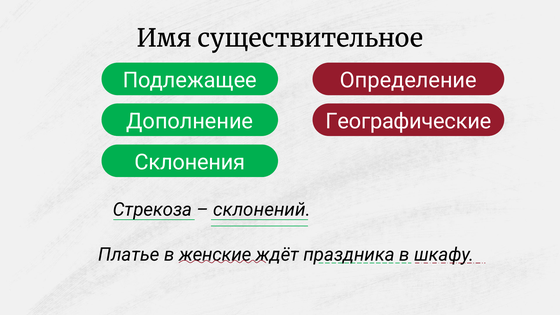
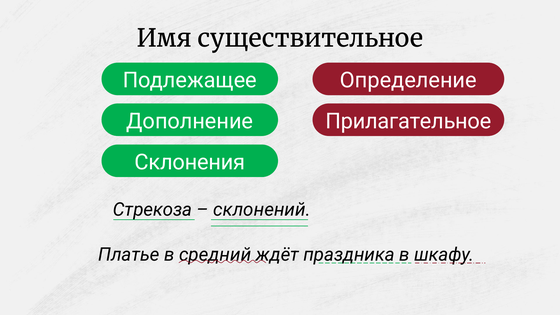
Географические: Географические -> Прилагательное
женские: женские -> средний
